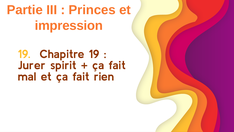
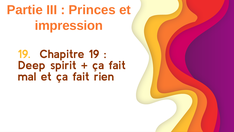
Jurer: Jurer -> Deep
